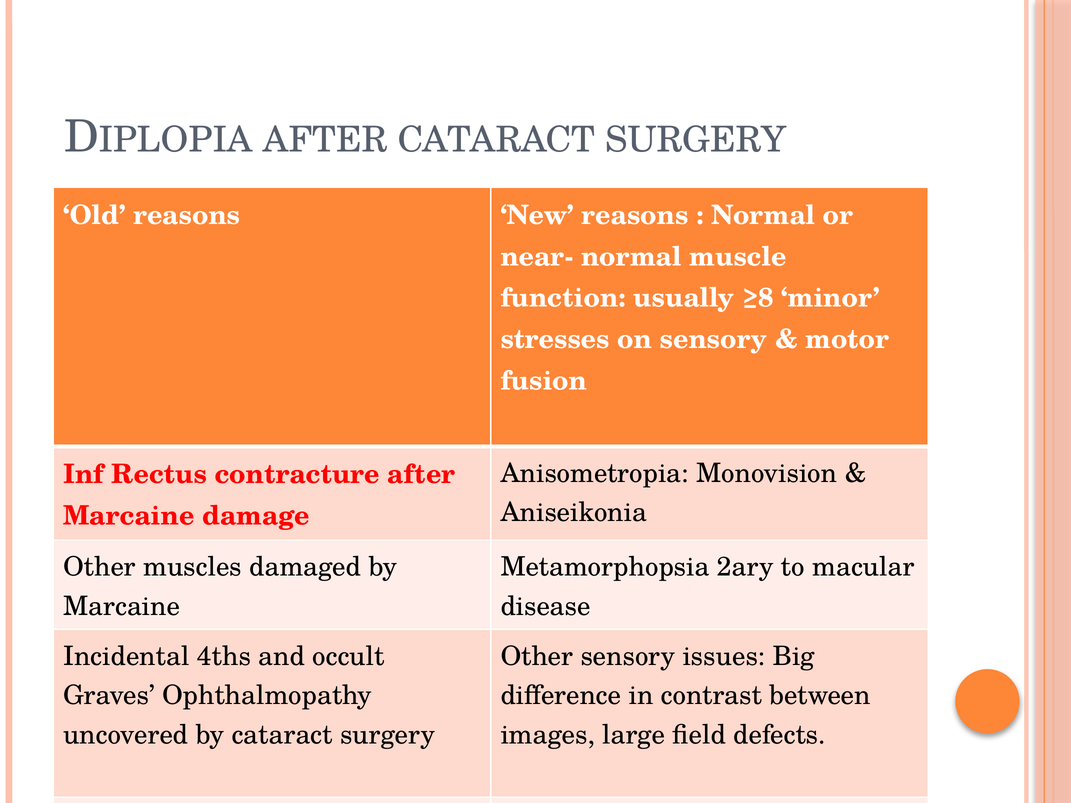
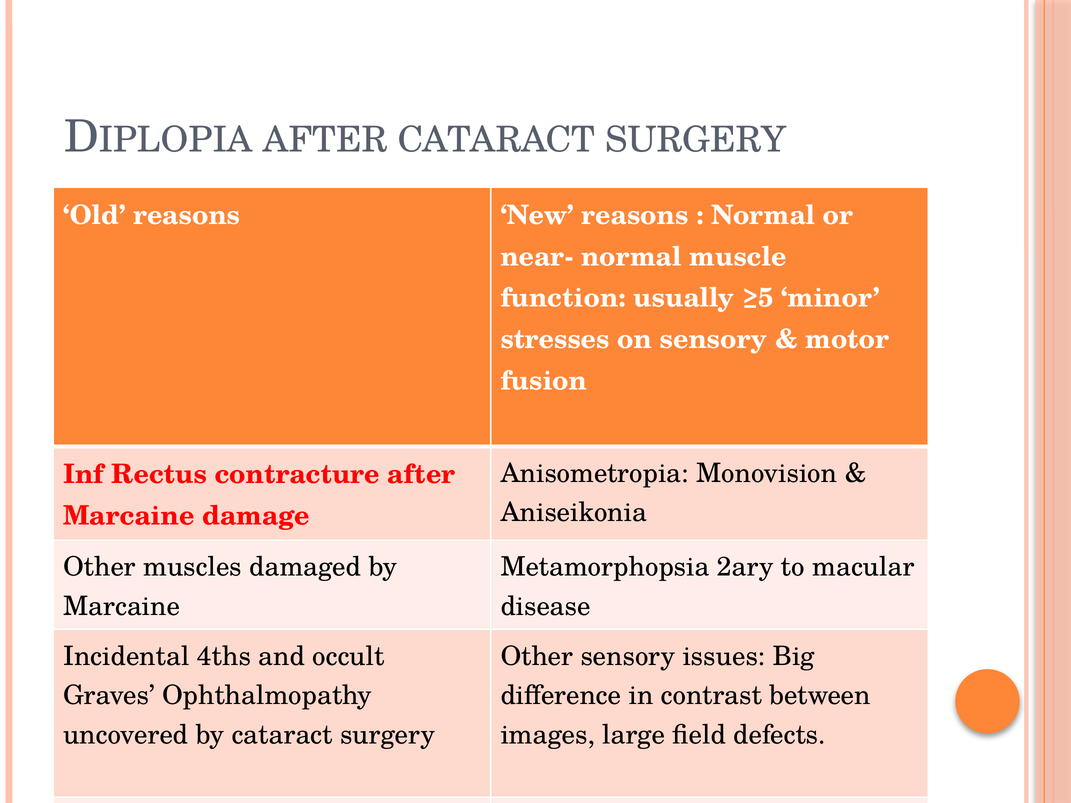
≥8: ≥8 -> ≥5
